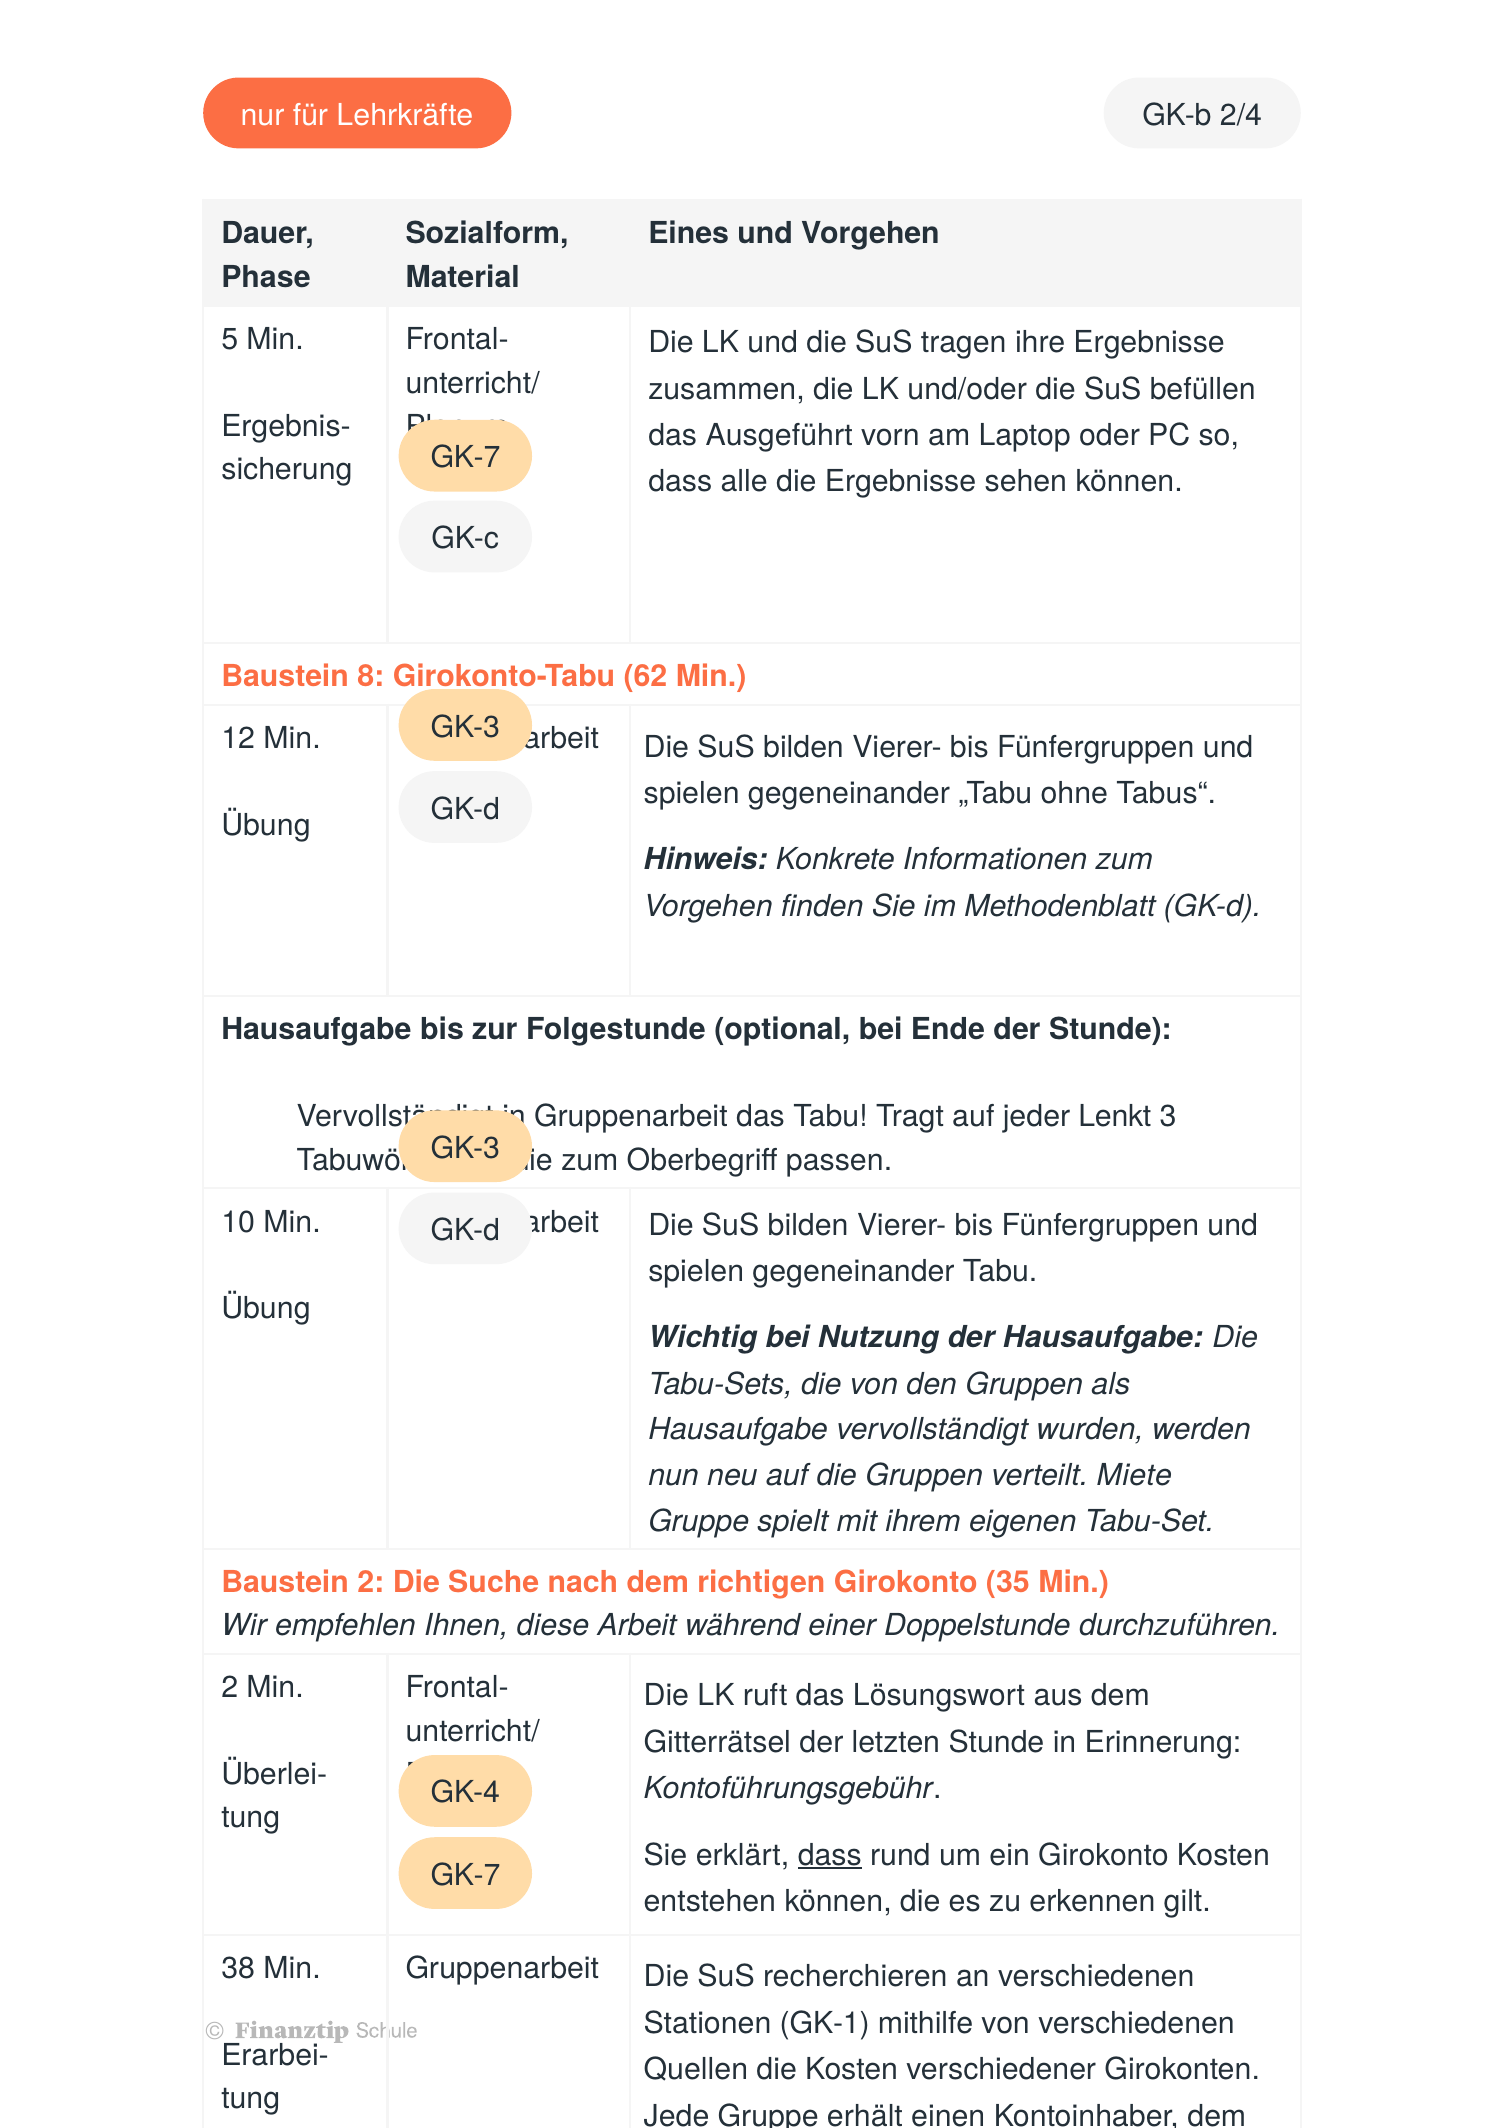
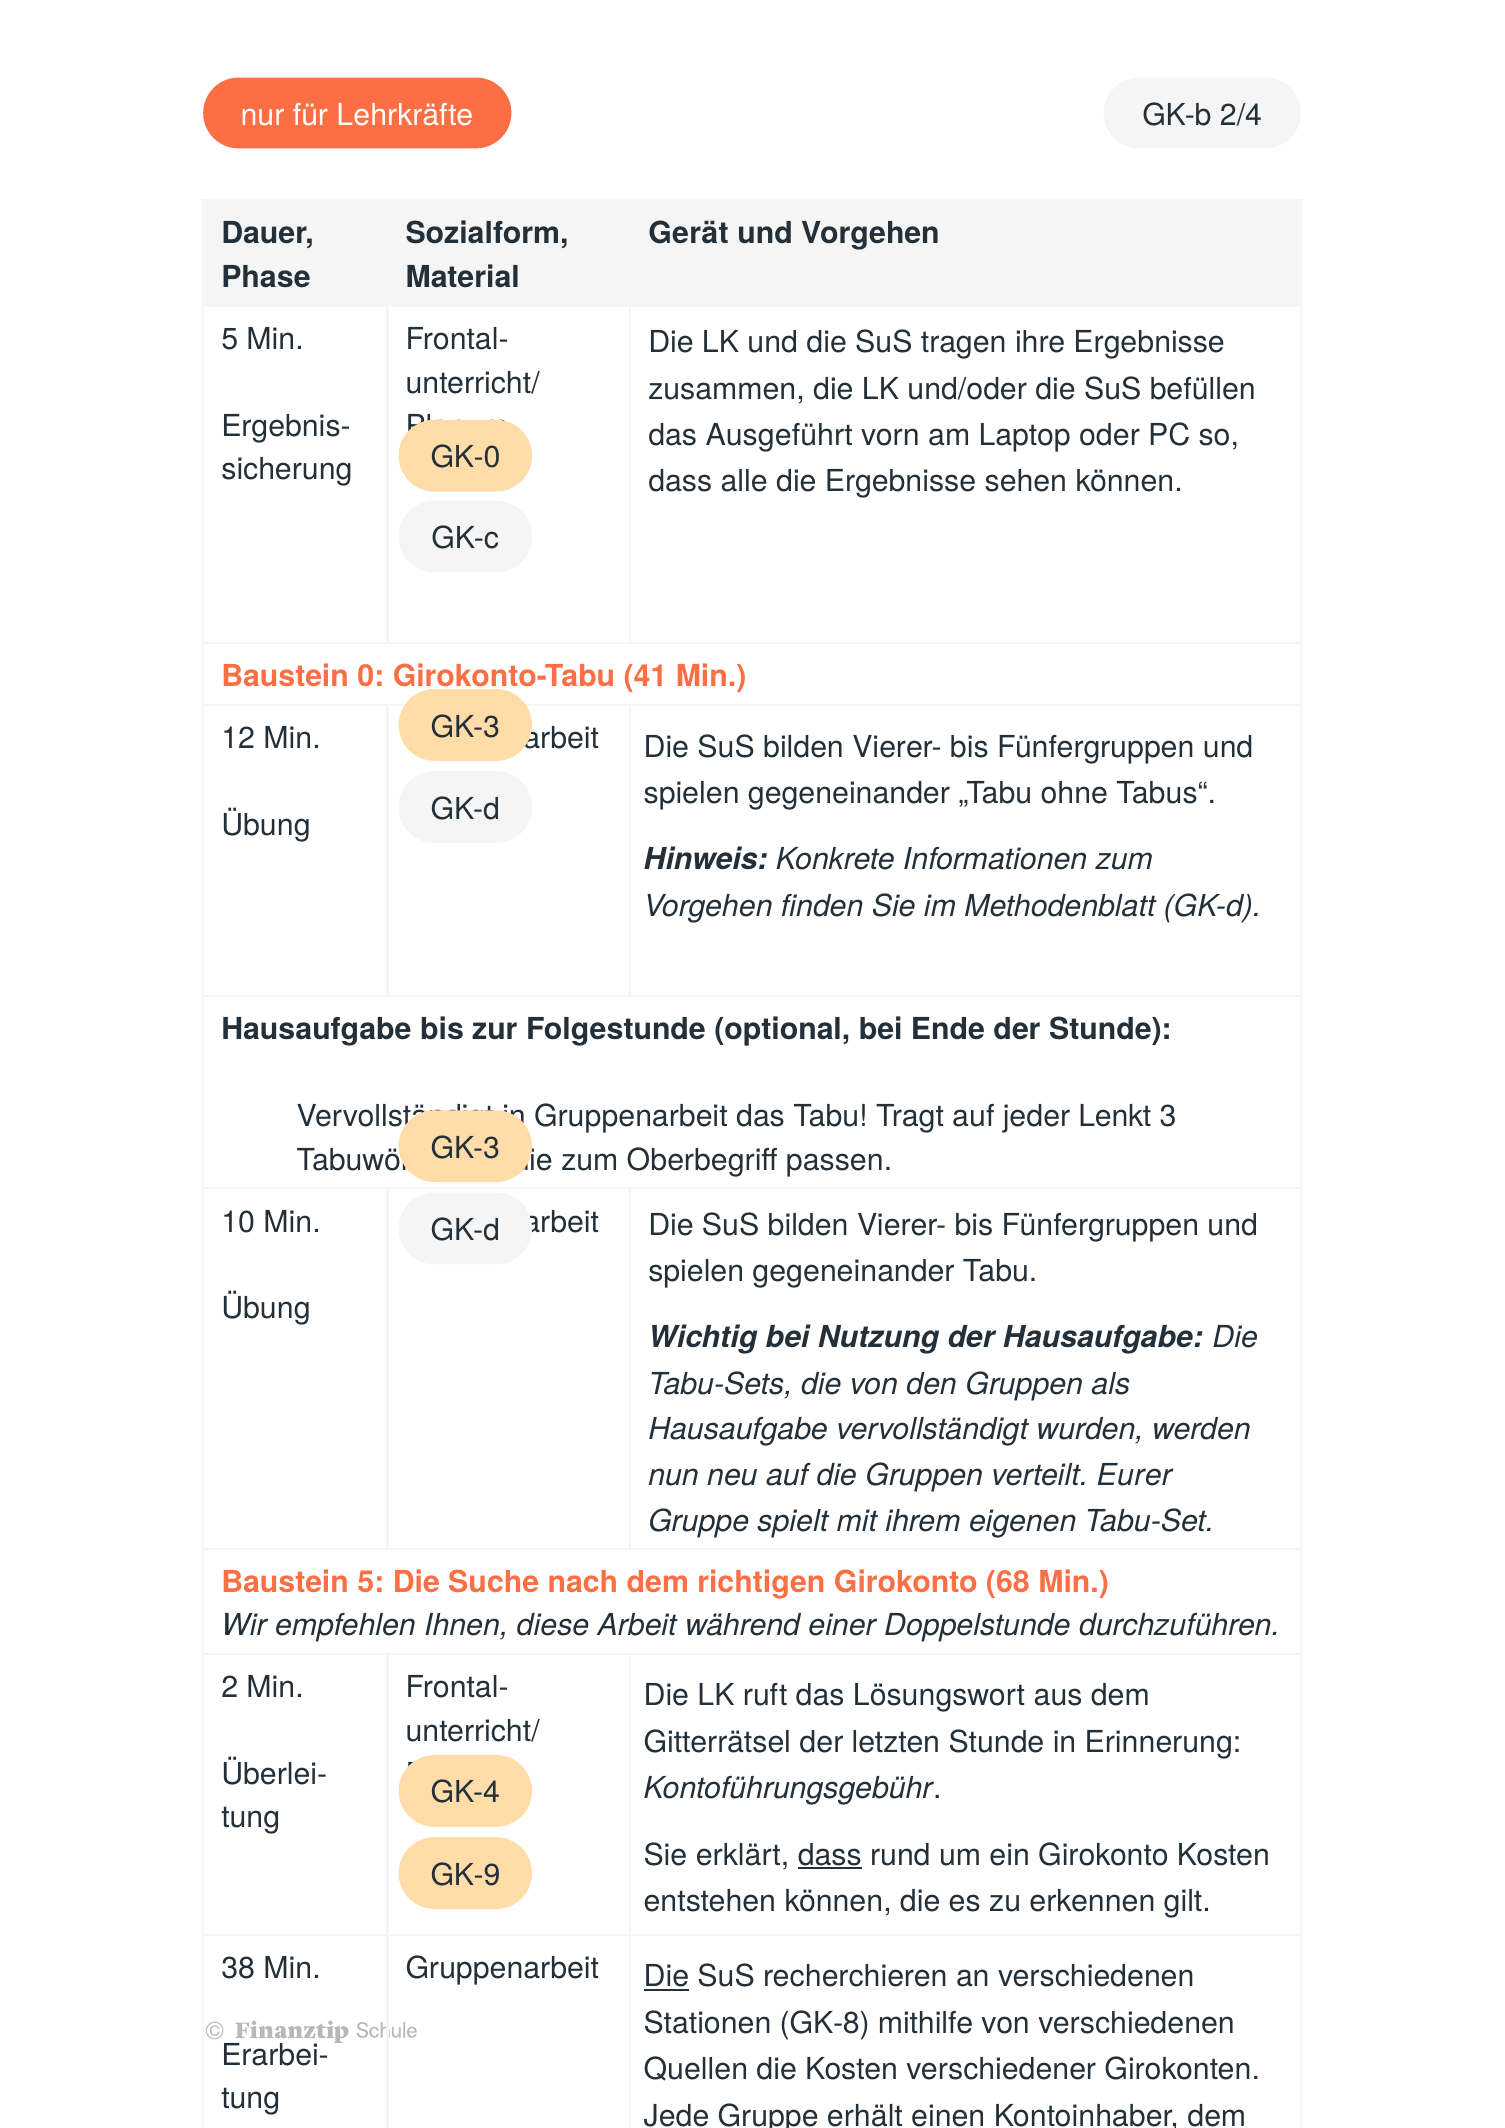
Eines: Eines -> Gerät
GK-7 at (465, 458): GK-7 -> GK-0
8: 8 -> 0
62: 62 -> 41
Miete: Miete -> Eurer
Baustein 2: 2 -> 5
35: 35 -> 68
GK-7 at (465, 1876): GK-7 -> GK-9
Die at (666, 1977) underline: none -> present
GK-1: GK-1 -> GK-8
